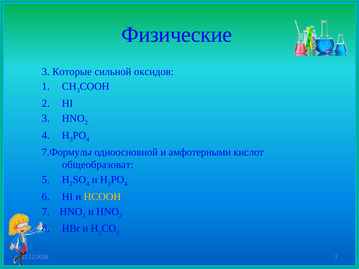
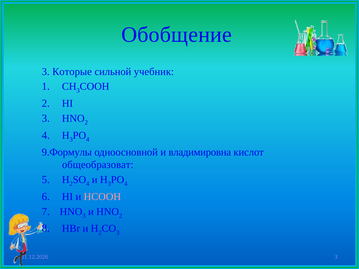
Физические: Физические -> Обобщение
оксидов: оксидов -> учебник
7.Формулы: 7.Формулы -> 9.Формулы
амфотерными: амфотерными -> владимировна
HCOOH colour: yellow -> pink
